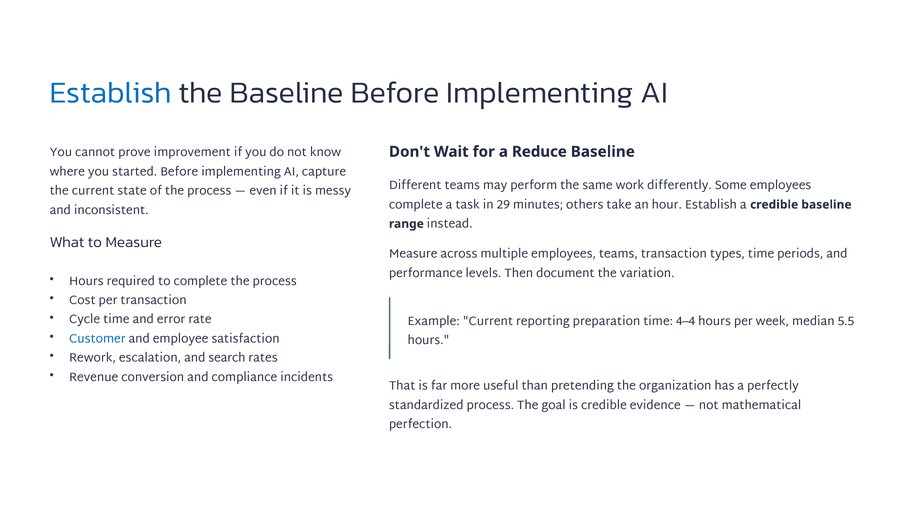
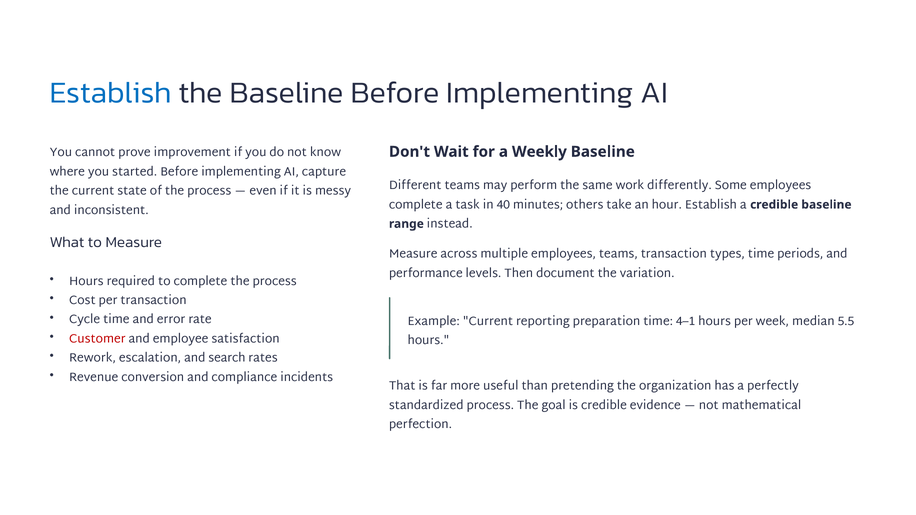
Reduce: Reduce -> Weekly
29: 29 -> 40
4–4: 4–4 -> 4–1
Customer colour: blue -> red
